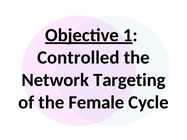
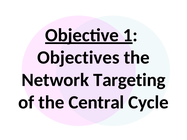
Controlled: Controlled -> Objectives
Female: Female -> Central
